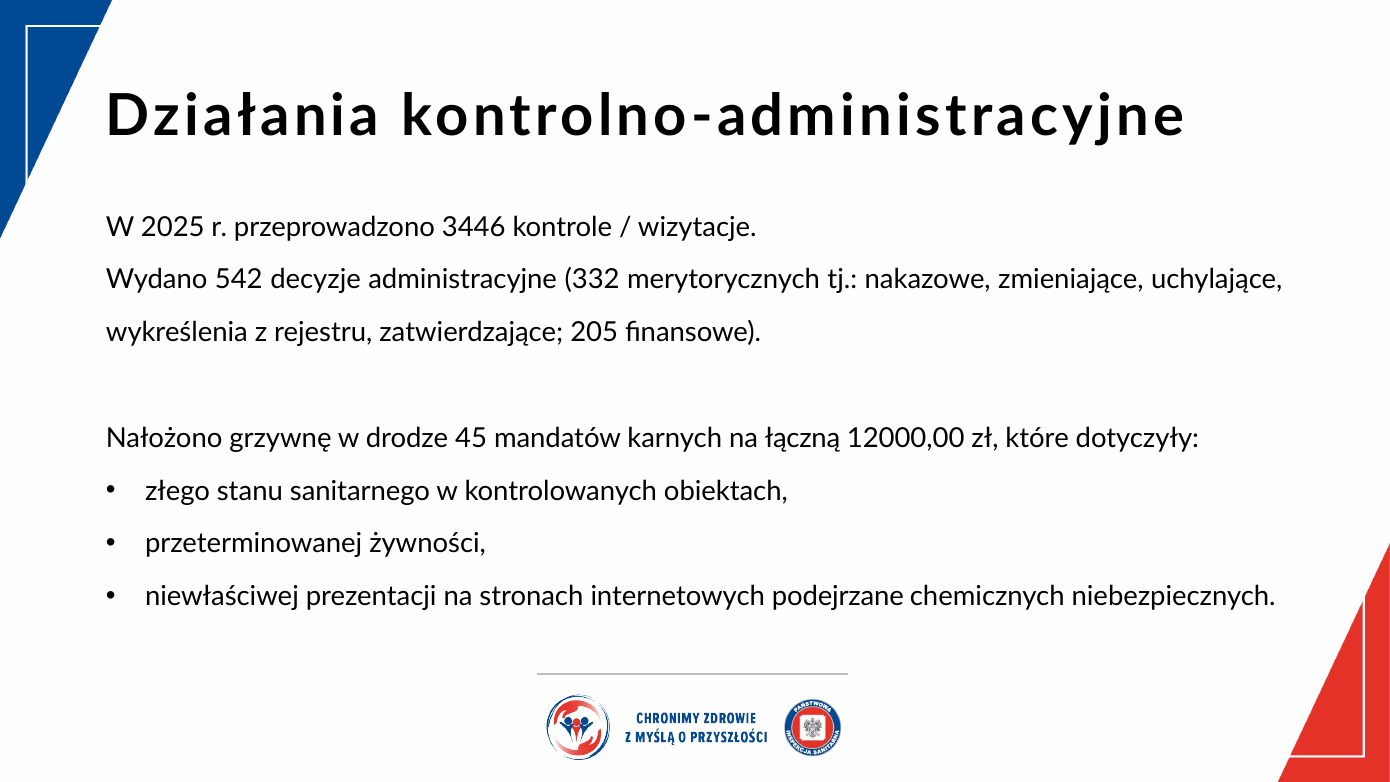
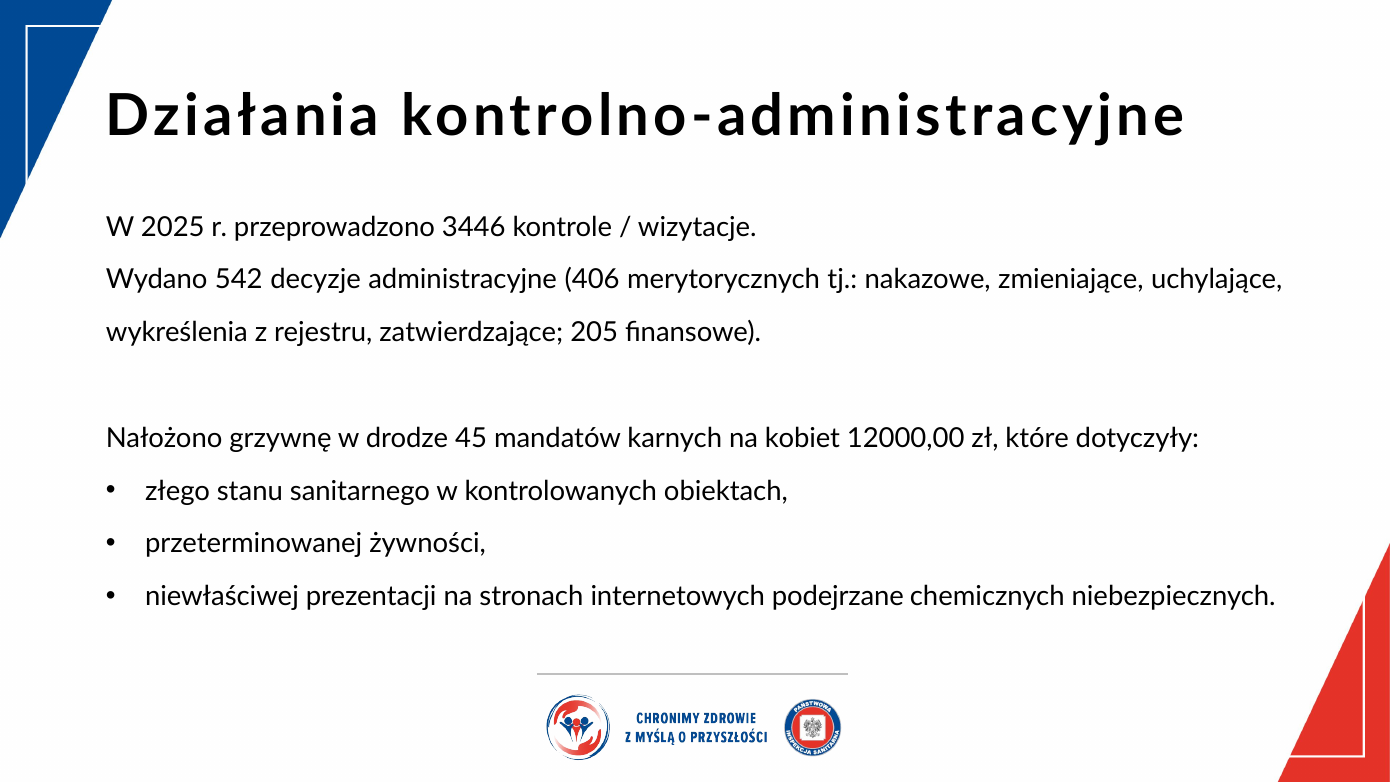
332: 332 -> 406
łączną: łączną -> kobiet
